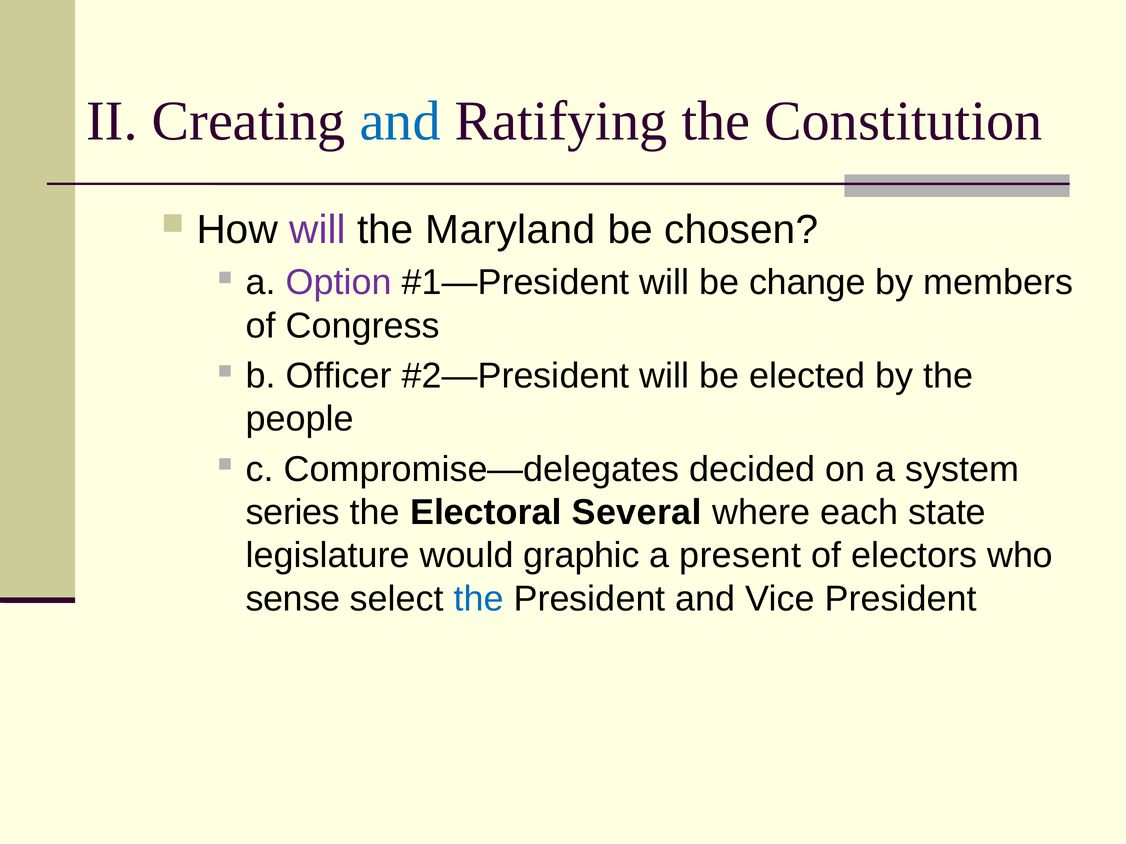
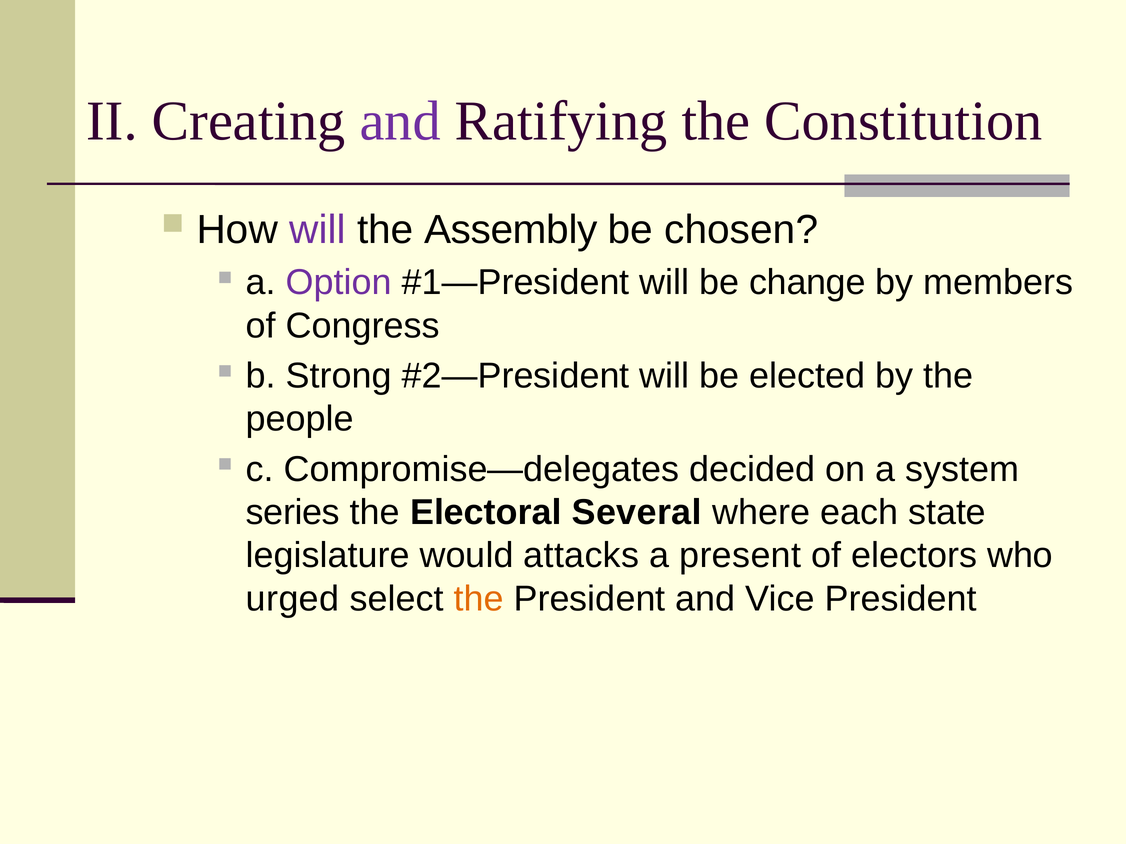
and at (400, 121) colour: blue -> purple
Maryland: Maryland -> Assembly
Officer: Officer -> Strong
graphic: graphic -> attacks
sense: sense -> urged
the at (479, 599) colour: blue -> orange
